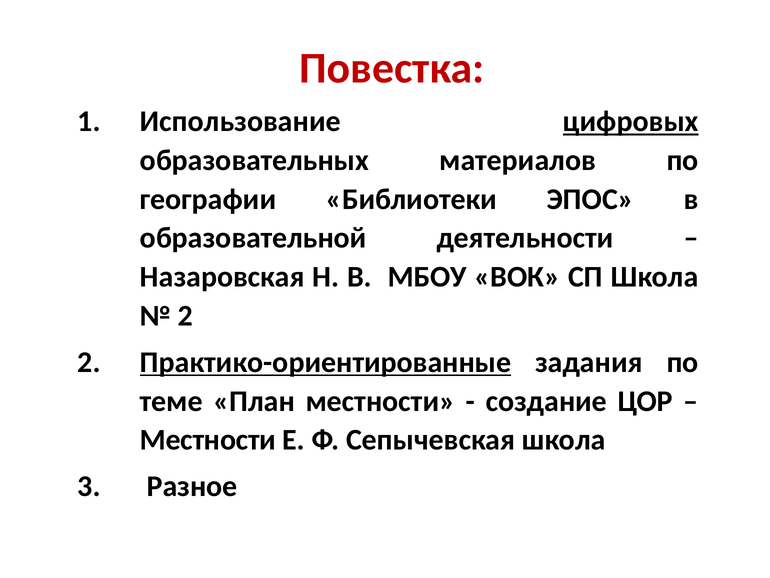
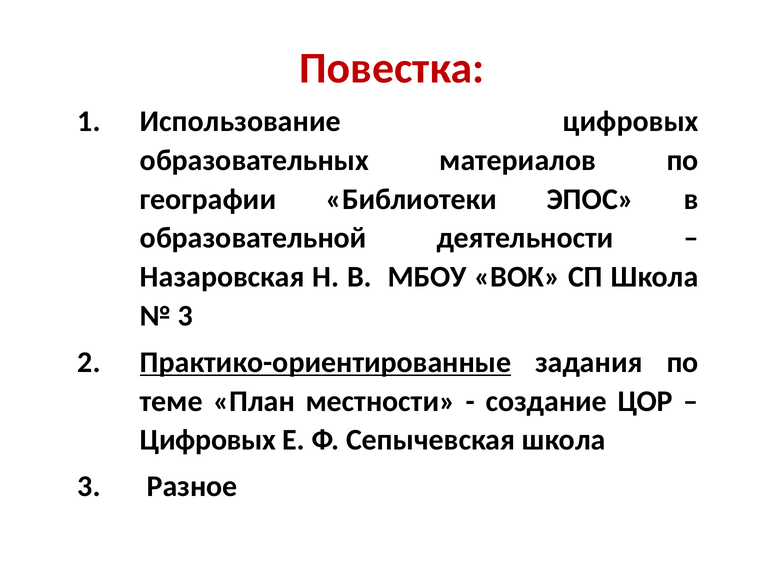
цифровых at (631, 121) underline: present -> none
2 at (186, 315): 2 -> 3
Местности at (208, 440): Местности -> Цифровых
